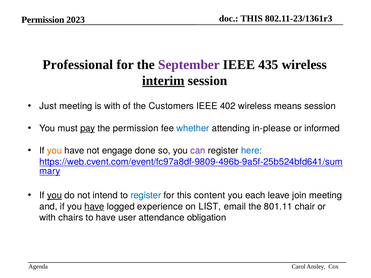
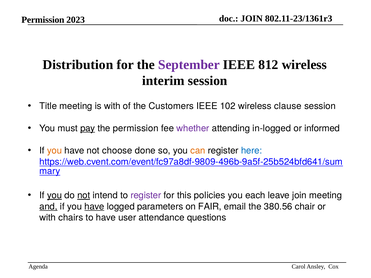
THIS at (252, 19): THIS -> JOIN
Professional: Professional -> Distribution
435: 435 -> 812
interim underline: present -> none
Just: Just -> Title
402: 402 -> 102
means: means -> clause
whether colour: blue -> purple
in-please: in-please -> in-logged
engage: engage -> choose
can colour: purple -> orange
not at (84, 196) underline: none -> present
register at (146, 196) colour: blue -> purple
content: content -> policies
and underline: none -> present
experience: experience -> parameters
LIST: LIST -> FAIR
801.11: 801.11 -> 380.56
obligation: obligation -> questions
